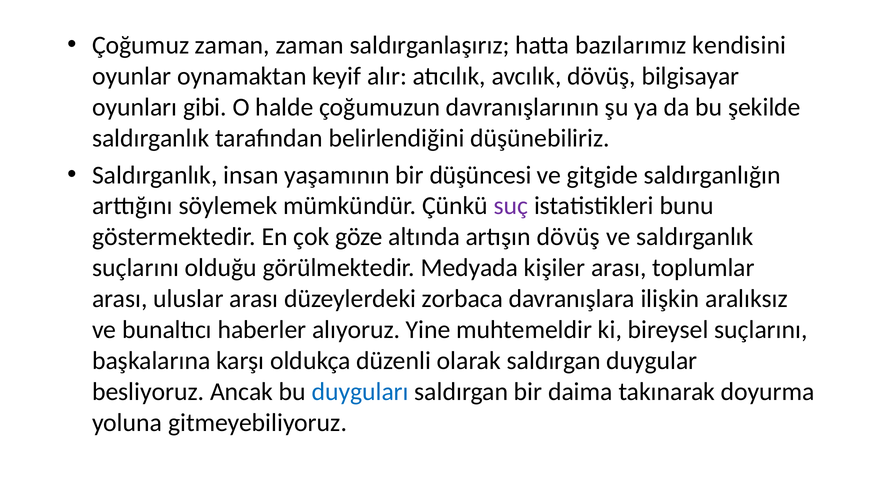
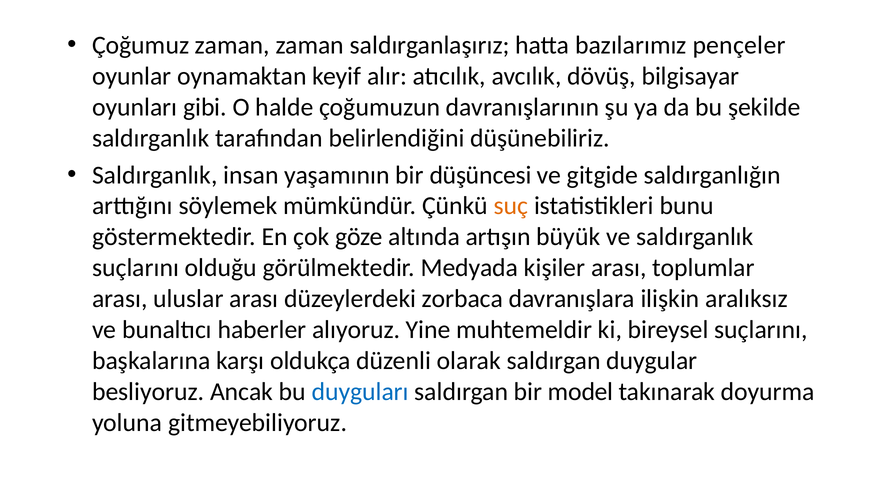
kendisini: kendisini -> pençeler
suç colour: purple -> orange
artışın dövüş: dövüş -> büyük
daima: daima -> model
